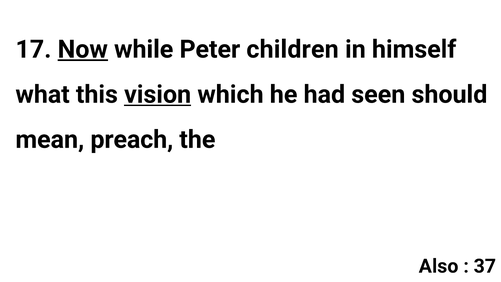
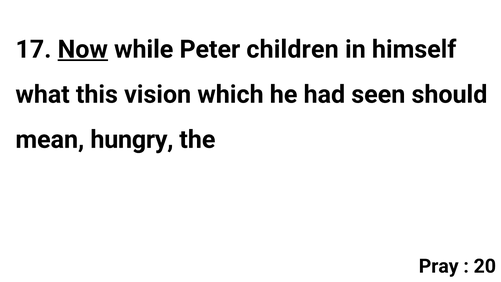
vision underline: present -> none
preach: preach -> hungry
Also: Also -> Pray
37: 37 -> 20
